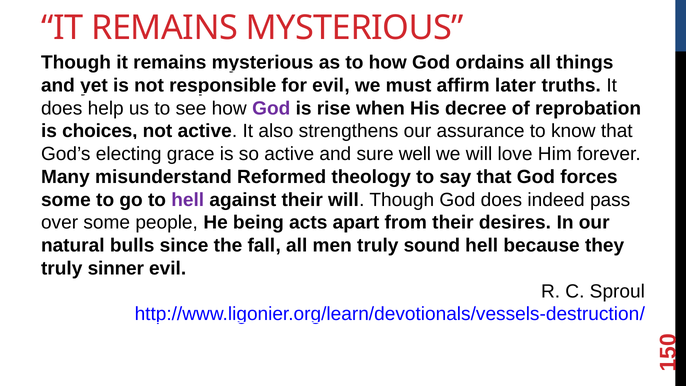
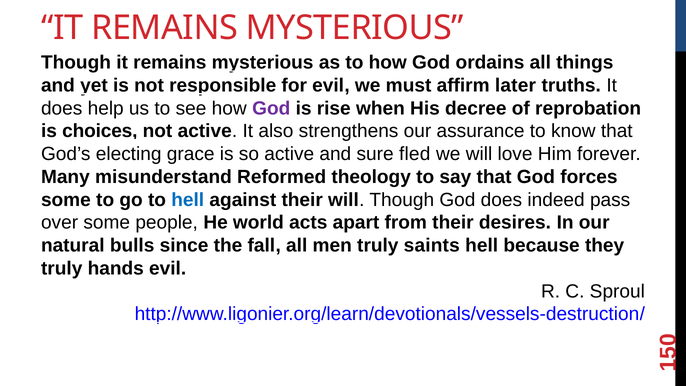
well: well -> fled
hell at (188, 200) colour: purple -> blue
being: being -> world
sound: sound -> saints
sinner: sinner -> hands
